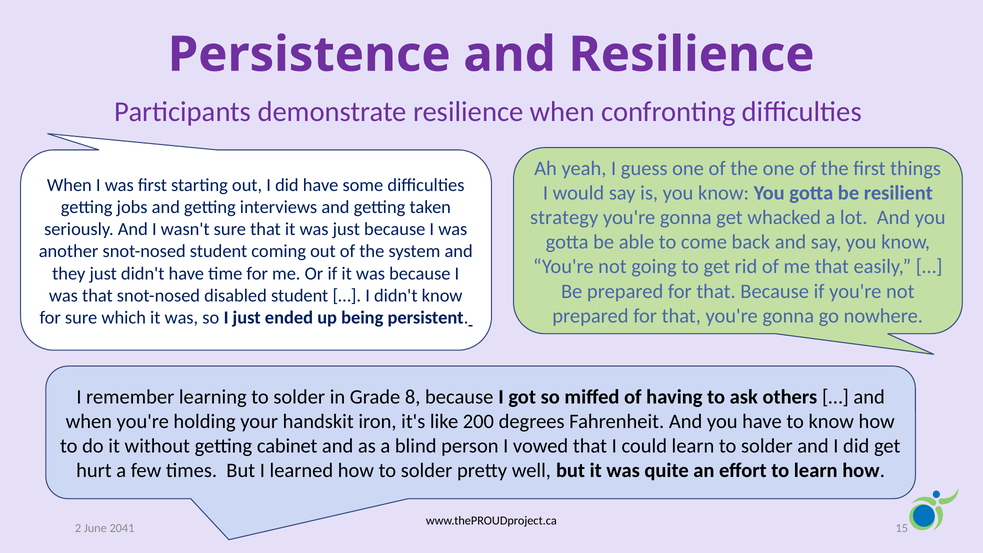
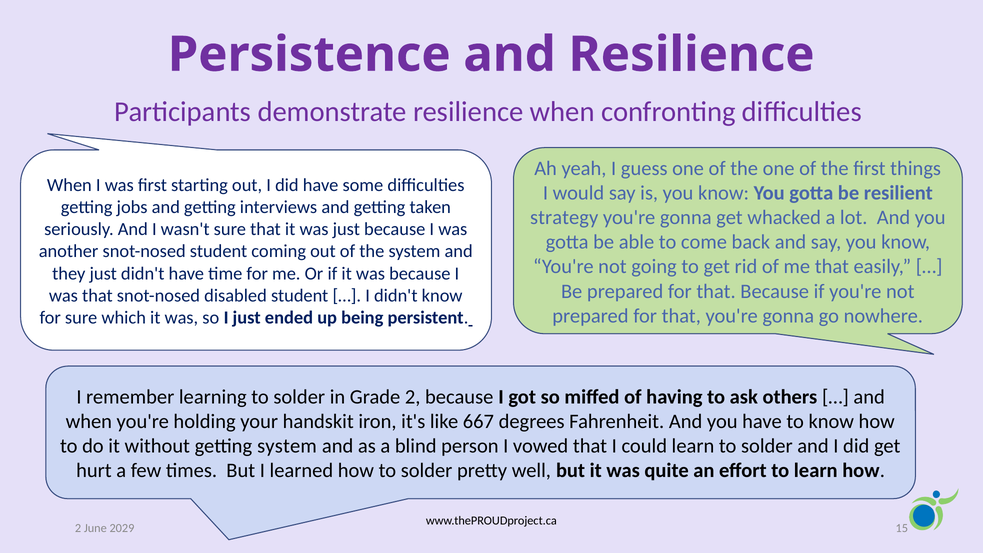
Grade 8: 8 -> 2
200: 200 -> 667
getting cabinet: cabinet -> system
2041: 2041 -> 2029
